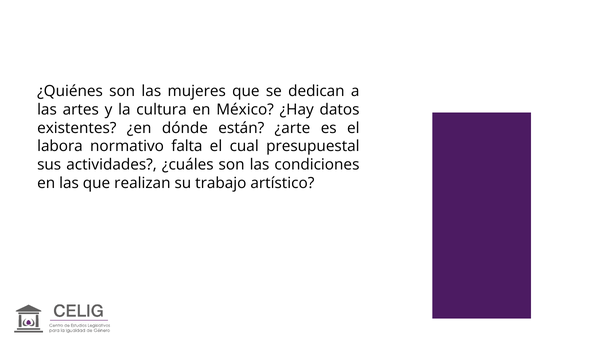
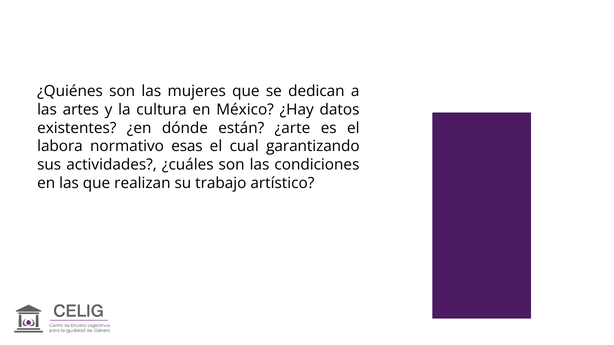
falta: falta -> esas
presupuestal: presupuestal -> garantizando
